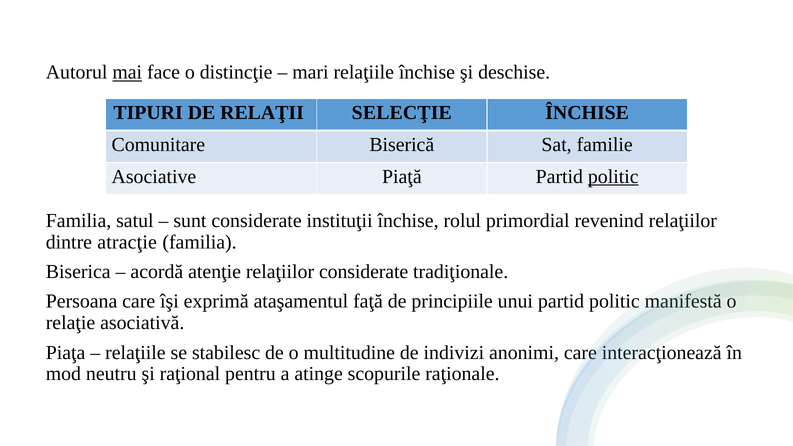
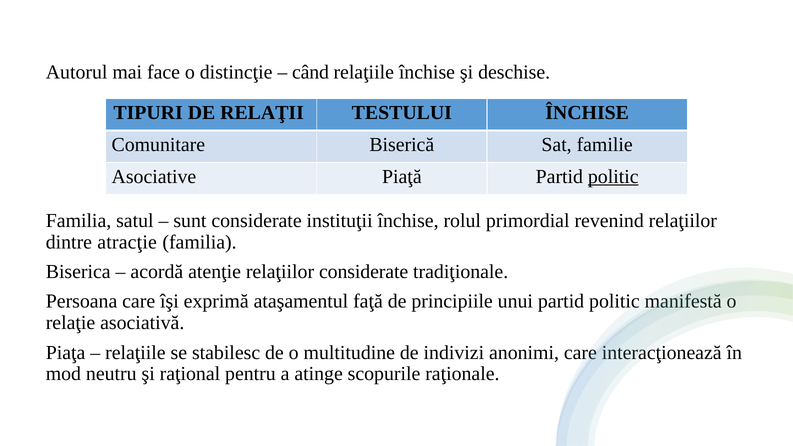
mai underline: present -> none
mari: mari -> când
SELECŢIE: SELECŢIE -> TESTULUI
